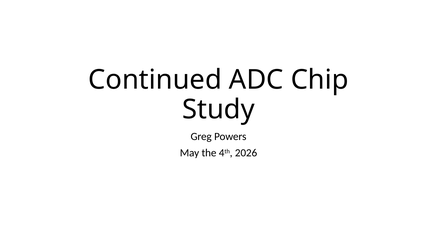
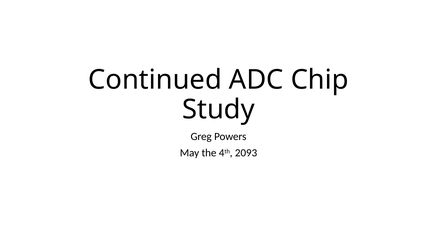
2026: 2026 -> 2093
